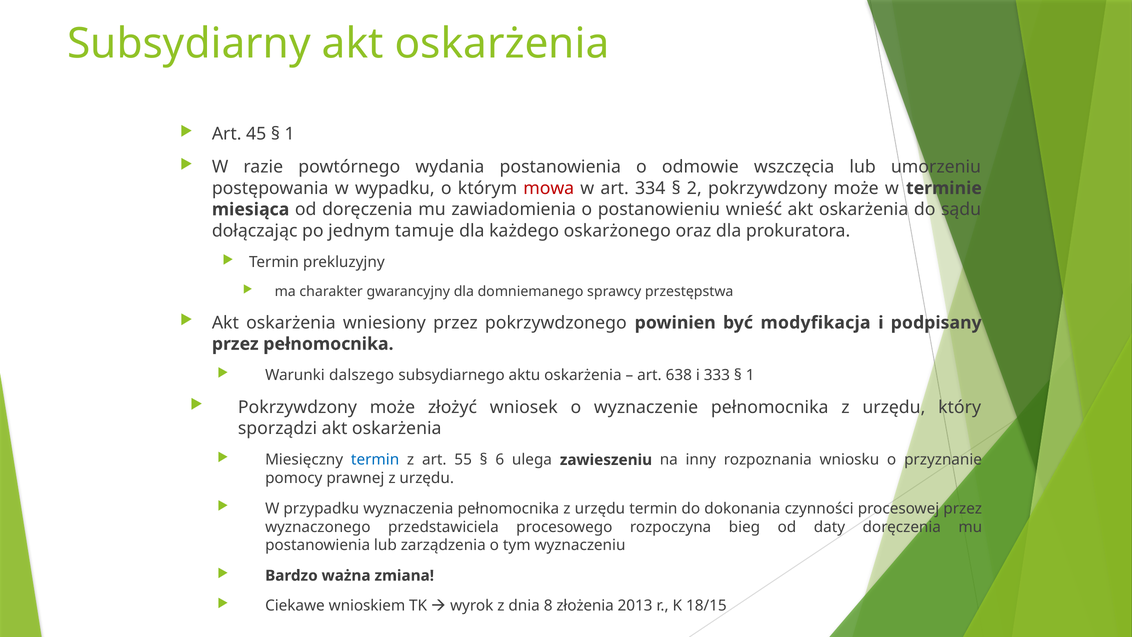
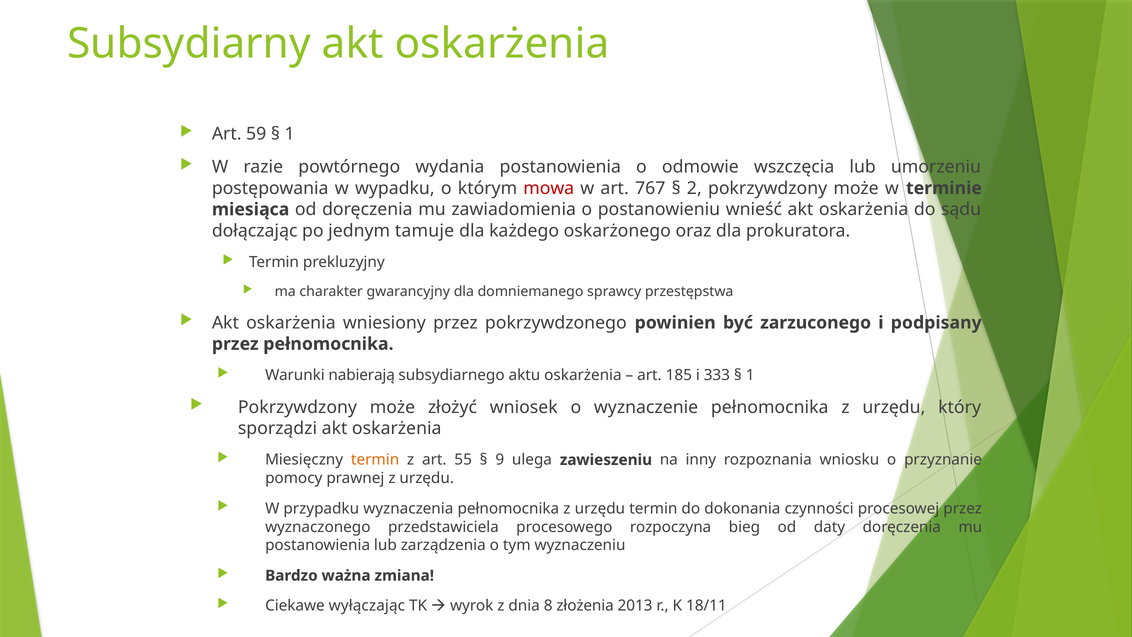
45: 45 -> 59
334: 334 -> 767
modyfikacja: modyfikacja -> zarzuconego
dalszego: dalszego -> nabierają
638: 638 -> 185
termin at (375, 460) colour: blue -> orange
6: 6 -> 9
wnioskiem: wnioskiem -> wyłączając
18/15: 18/15 -> 18/11
